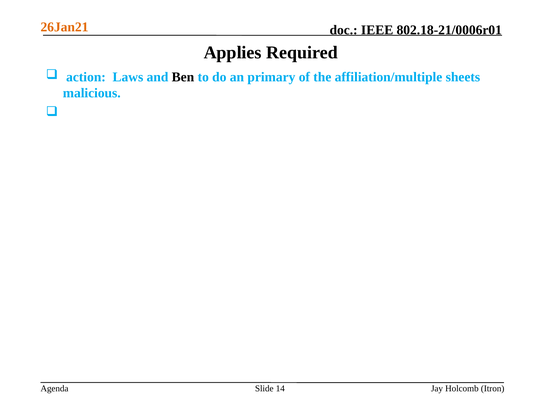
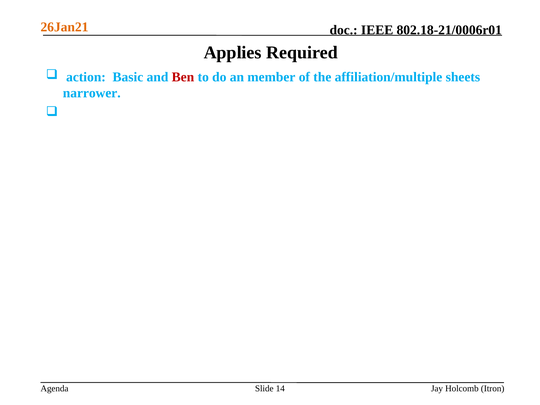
Laws: Laws -> Basic
Ben colour: black -> red
primary: primary -> member
malicious: malicious -> narrower
